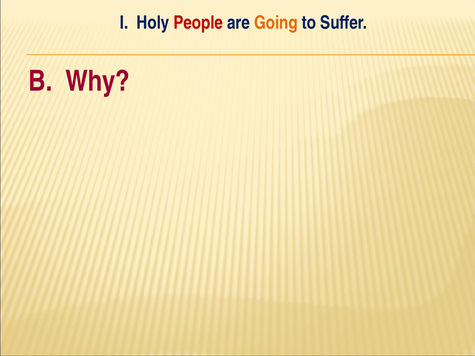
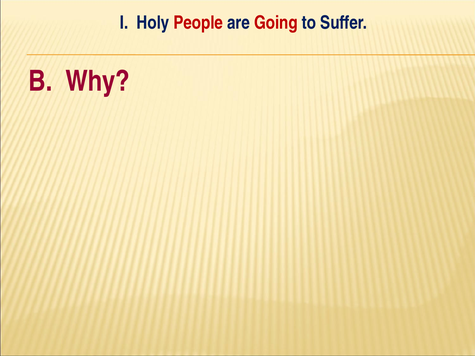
Going colour: orange -> red
